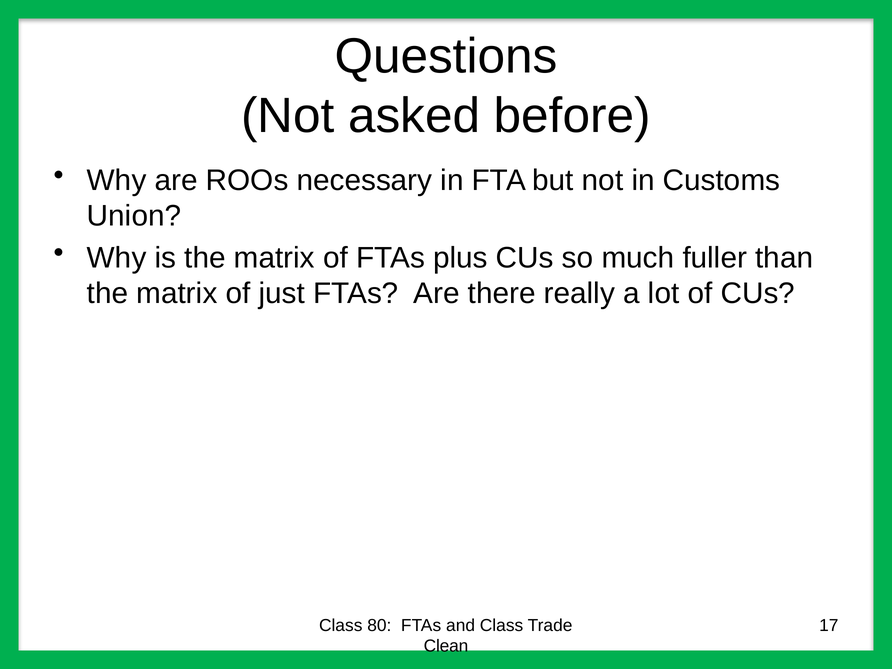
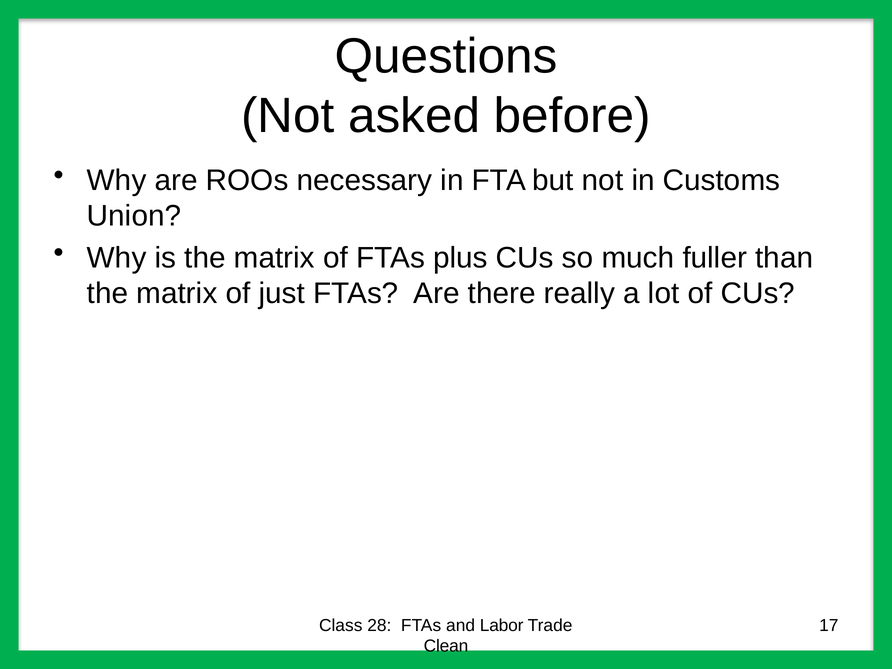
80: 80 -> 28
and Class: Class -> Labor
